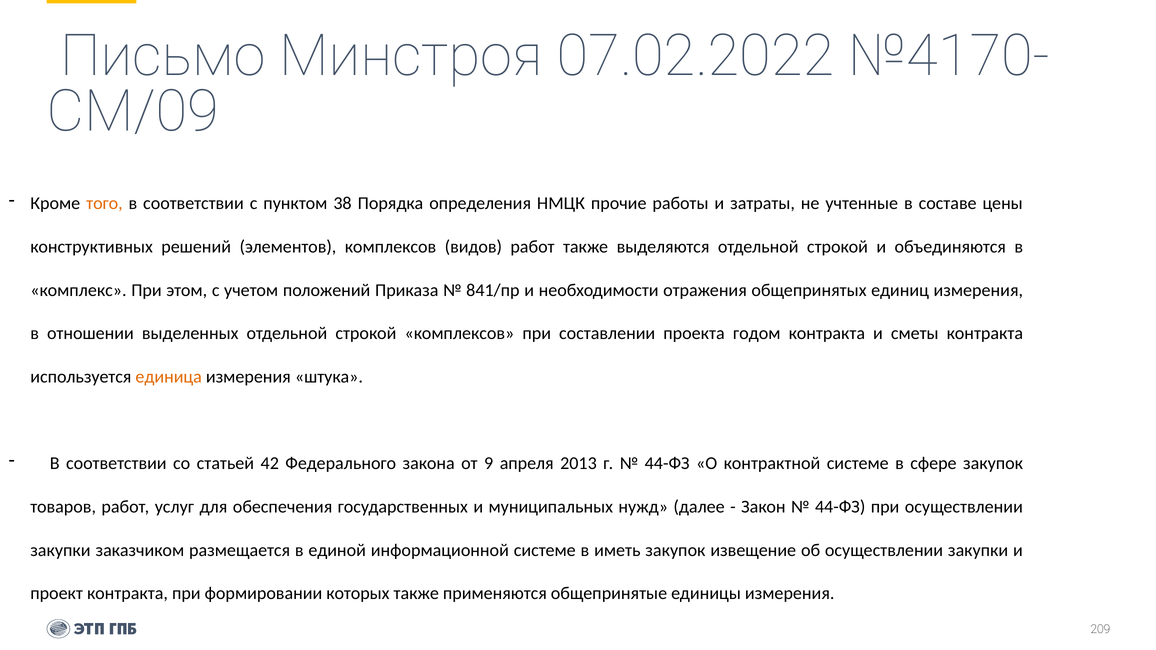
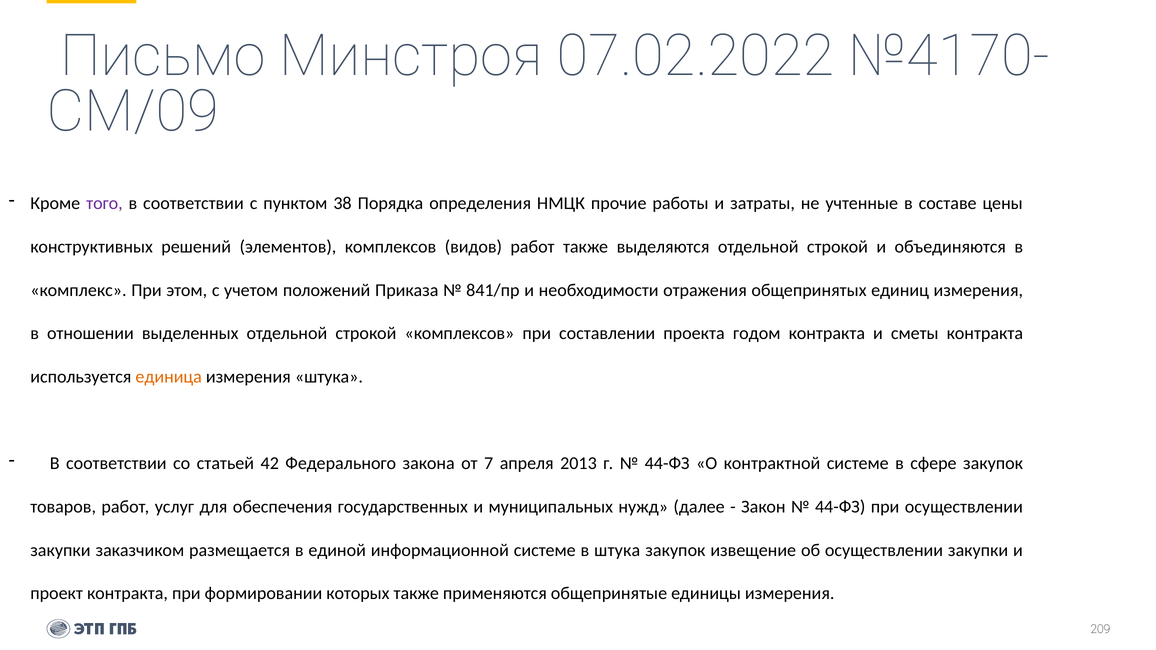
того colour: orange -> purple
9: 9 -> 7
в иметь: иметь -> штука
